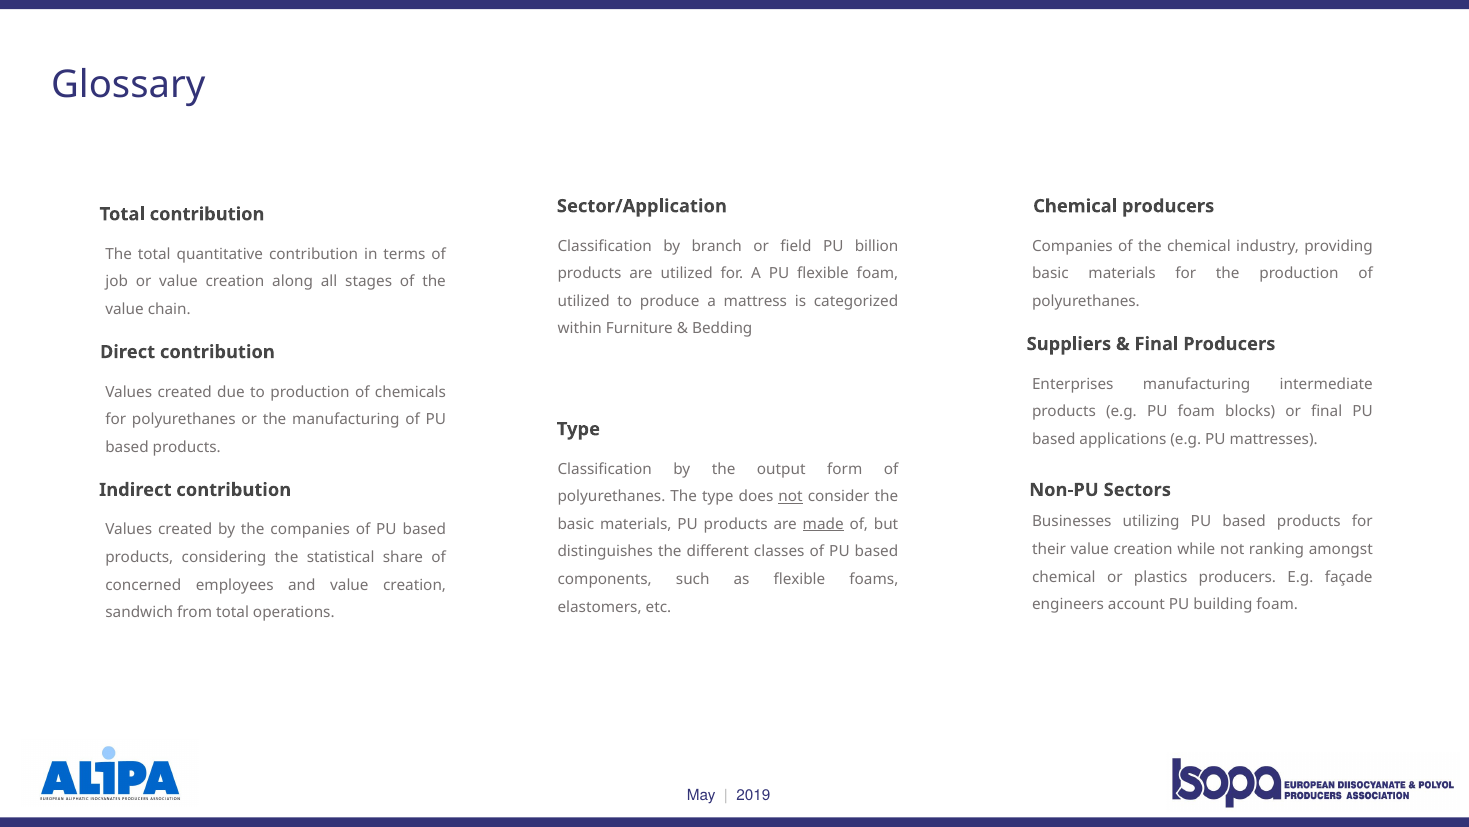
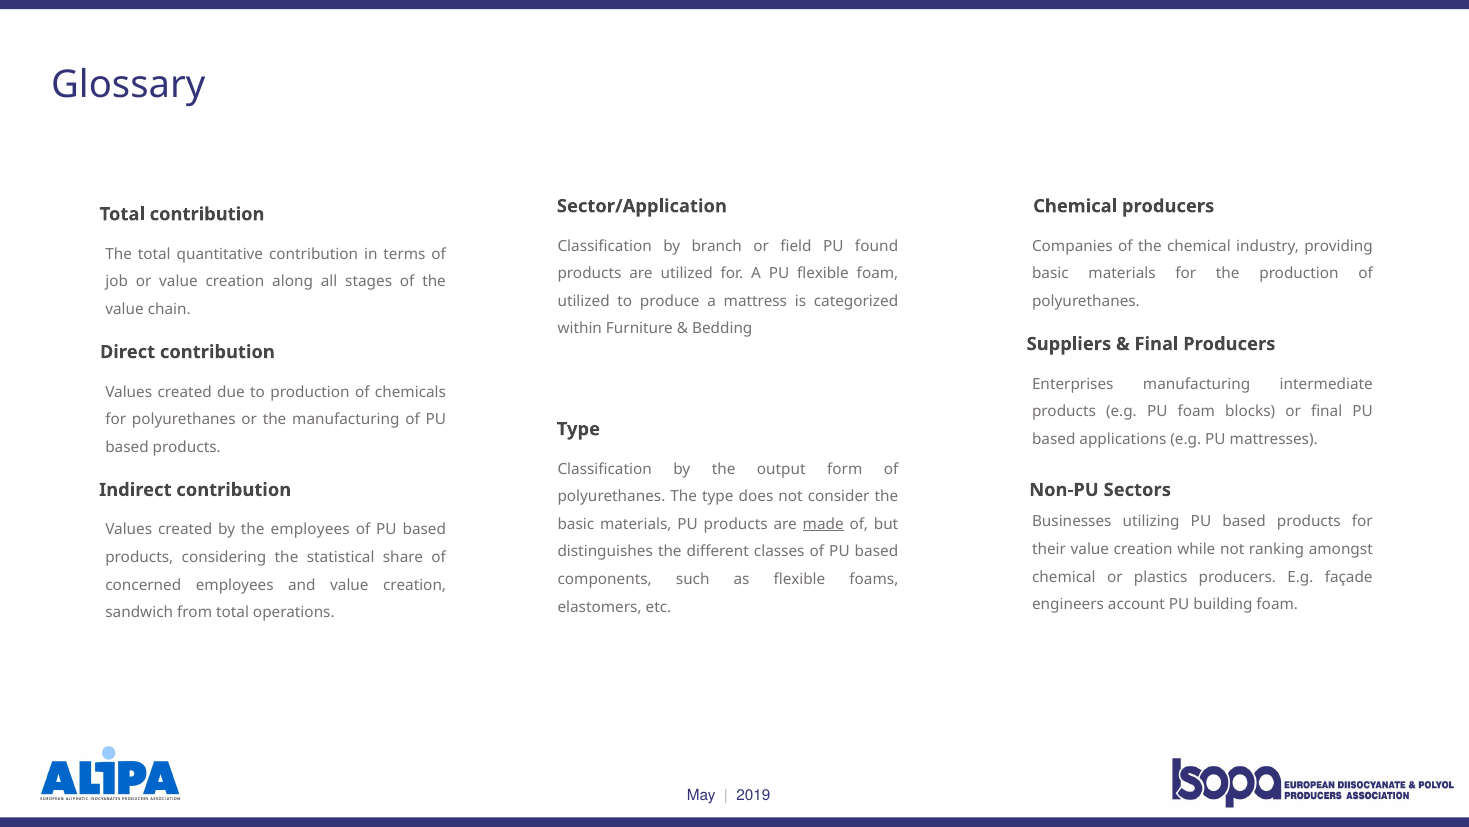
billion: billion -> found
not at (791, 496) underline: present -> none
the companies: companies -> employees
